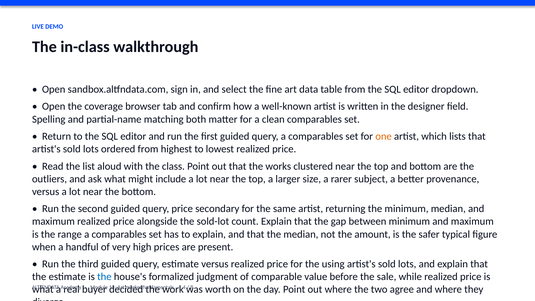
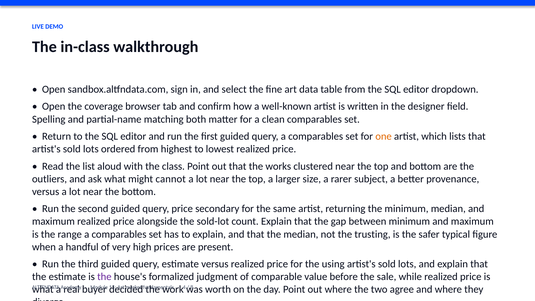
include: include -> cannot
amount: amount -> trusting
the at (104, 277) colour: blue -> purple
